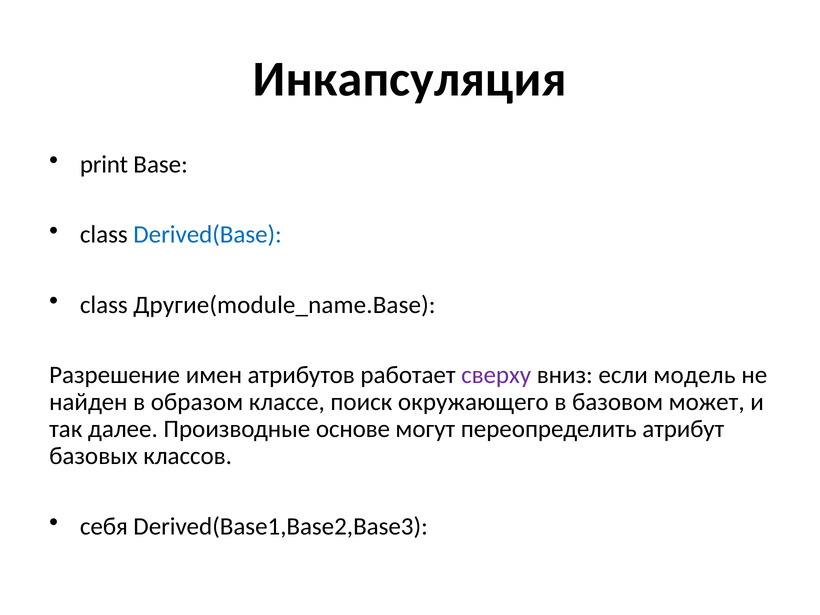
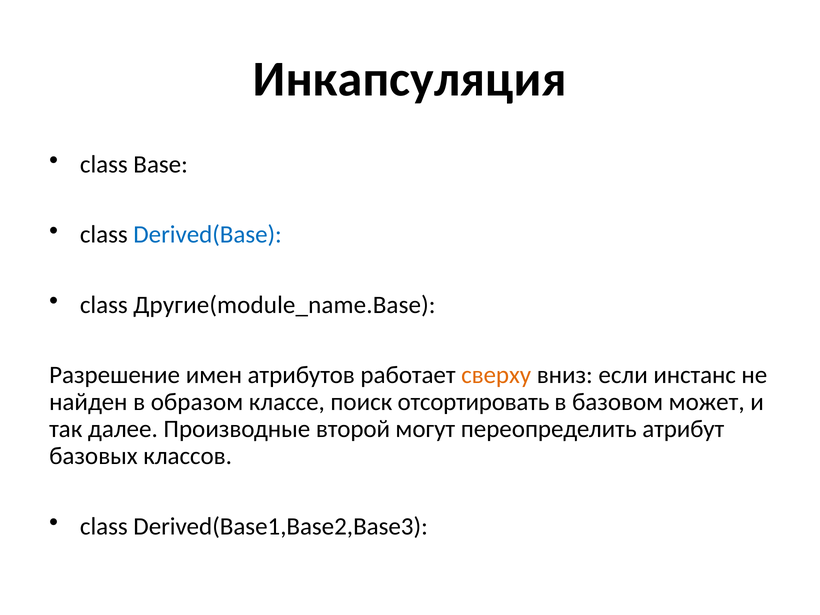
print at (104, 164): print -> сlass
сверху colour: purple -> orange
модель: модель -> инстанс
окружающего: окружающего -> отсортировать
основе: основе -> второй
себя at (104, 526): себя -> сlass
